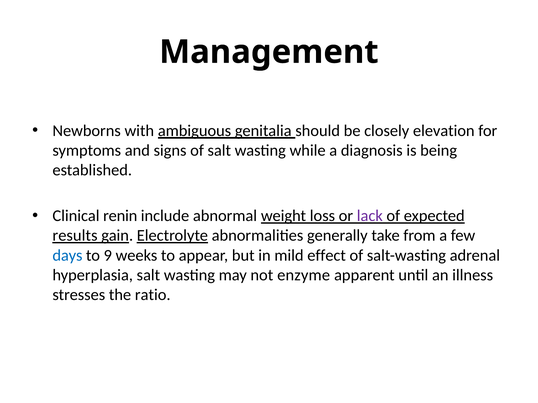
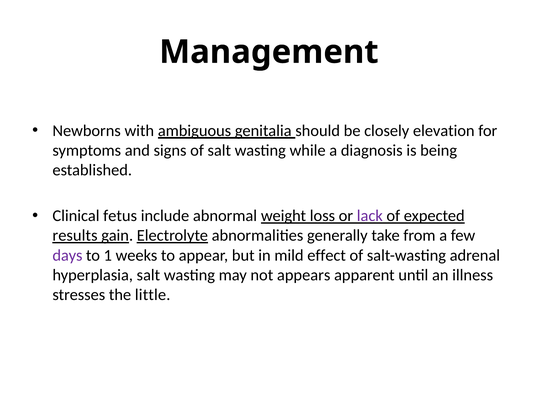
renin: renin -> fetus
days colour: blue -> purple
9: 9 -> 1
enzyme: enzyme -> appears
ratio: ratio -> little
